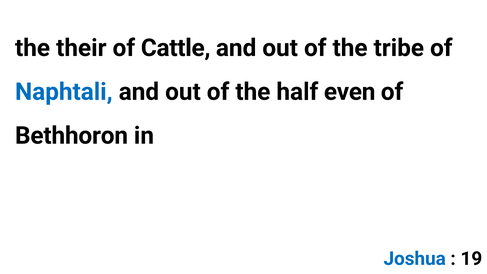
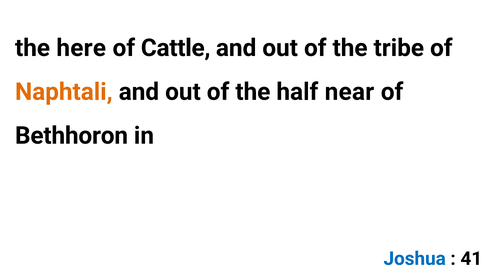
their: their -> here
Naphtali colour: blue -> orange
even: even -> near
19: 19 -> 41
